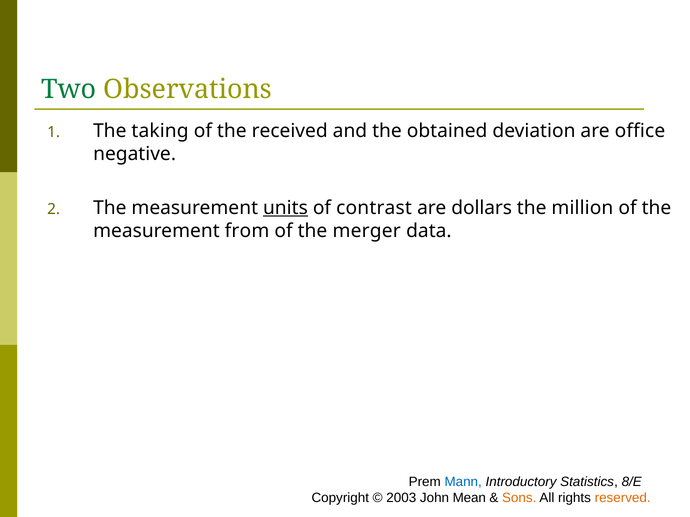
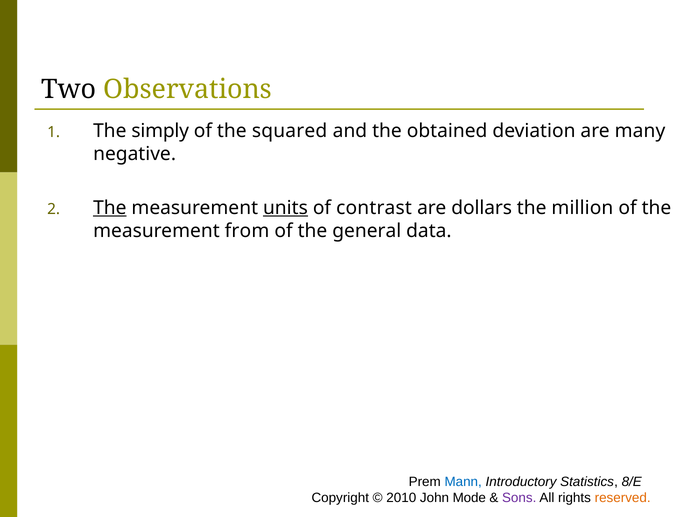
Two colour: green -> black
taking: taking -> simply
received: received -> squared
office: office -> many
The at (110, 208) underline: none -> present
merger: merger -> general
2003: 2003 -> 2010
Mean: Mean -> Mode
Sons colour: orange -> purple
